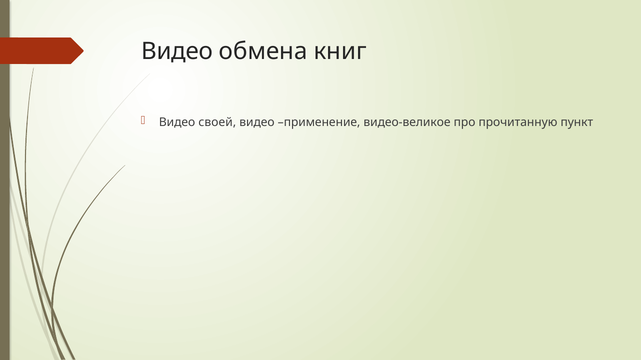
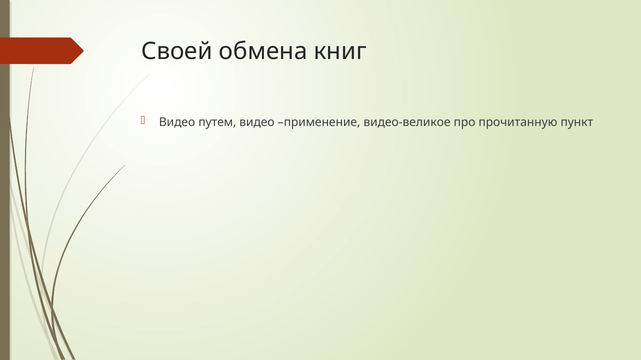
Видео at (177, 51): Видео -> Своей
своей: своей -> путем
